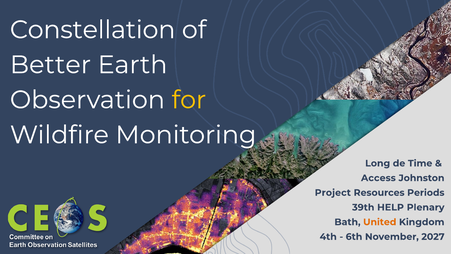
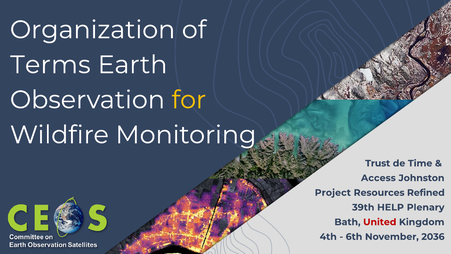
Constellation: Constellation -> Organization
Better: Better -> Terms
Long: Long -> Trust
Periods: Periods -> Refined
United colour: orange -> red
2027: 2027 -> 2036
